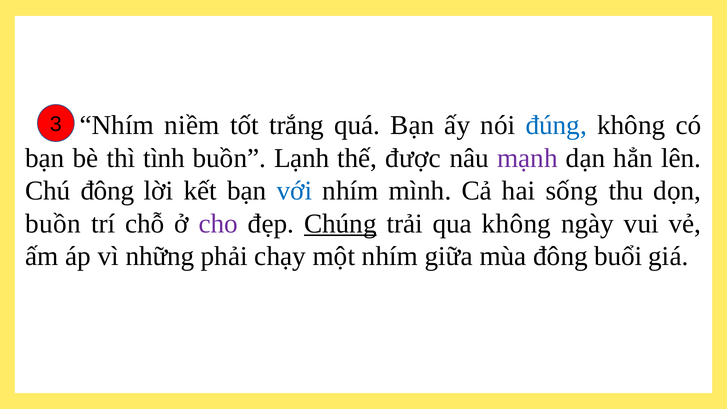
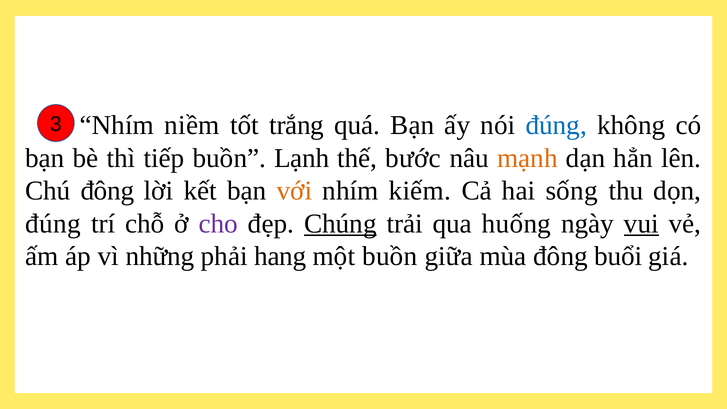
tình: tình -> tiếp
được: được -> bước
mạnh colour: purple -> orange
với colour: blue -> orange
mình: mình -> kiếm
buồn at (53, 224): buồn -> đúng
qua không: không -> huống
vui underline: none -> present
chạy: chạy -> hang
một nhím: nhím -> buồn
